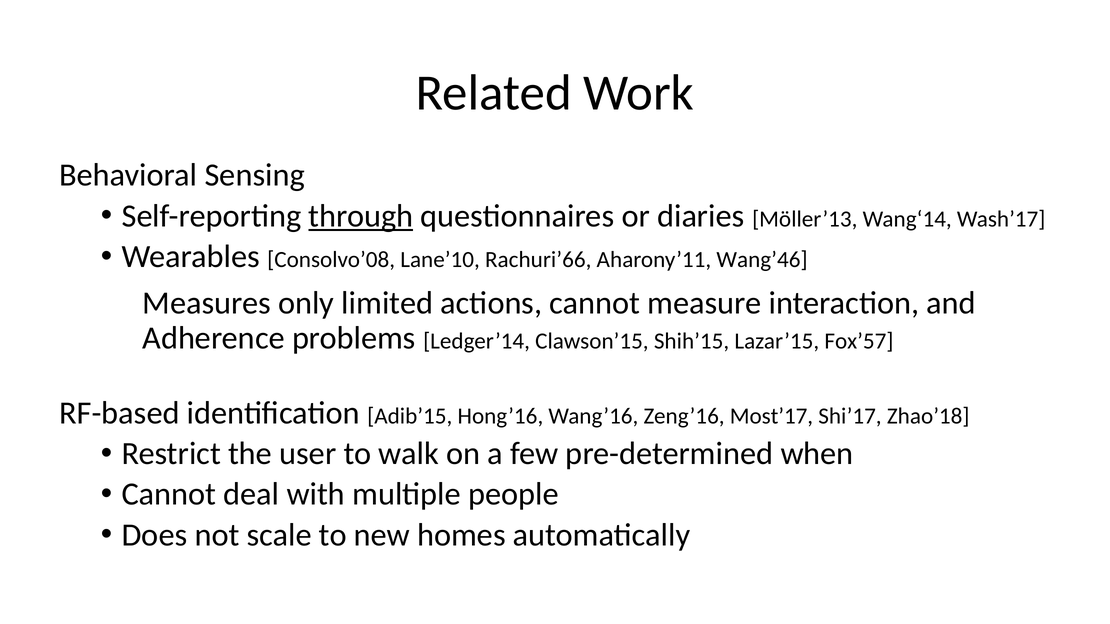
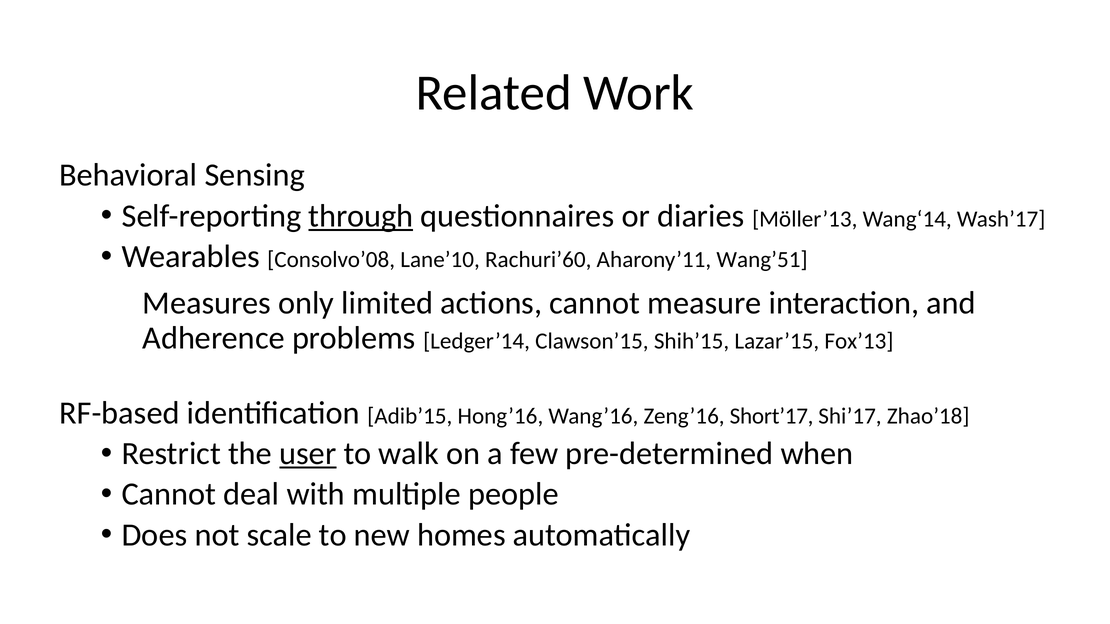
Rachuri’66: Rachuri’66 -> Rachuri’60
Wang’46: Wang’46 -> Wang’51
Fox’57: Fox’57 -> Fox’13
Most’17: Most’17 -> Short’17
user underline: none -> present
